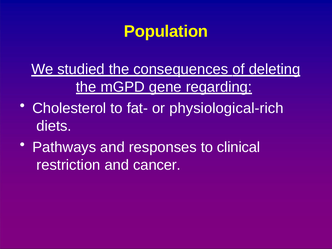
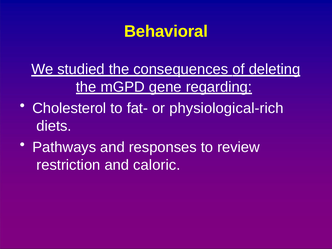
Population: Population -> Behavioral
clinical: clinical -> review
cancer: cancer -> caloric
